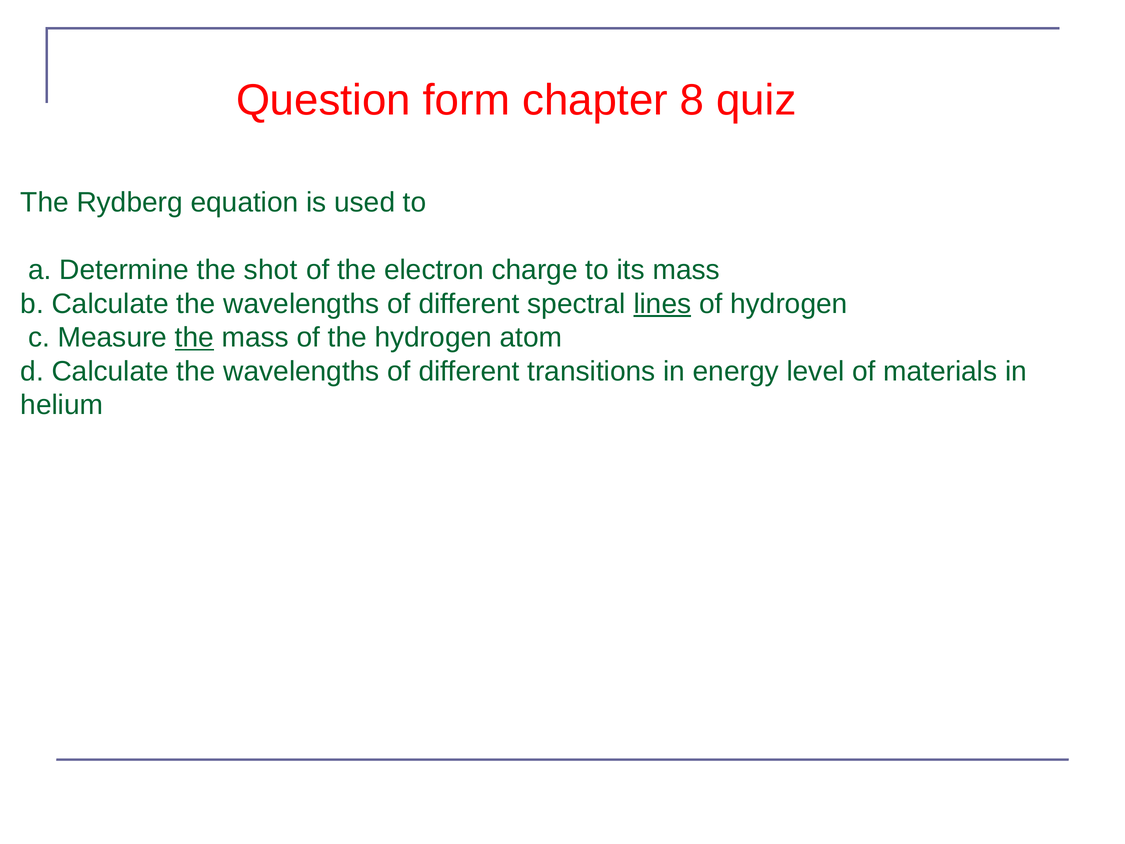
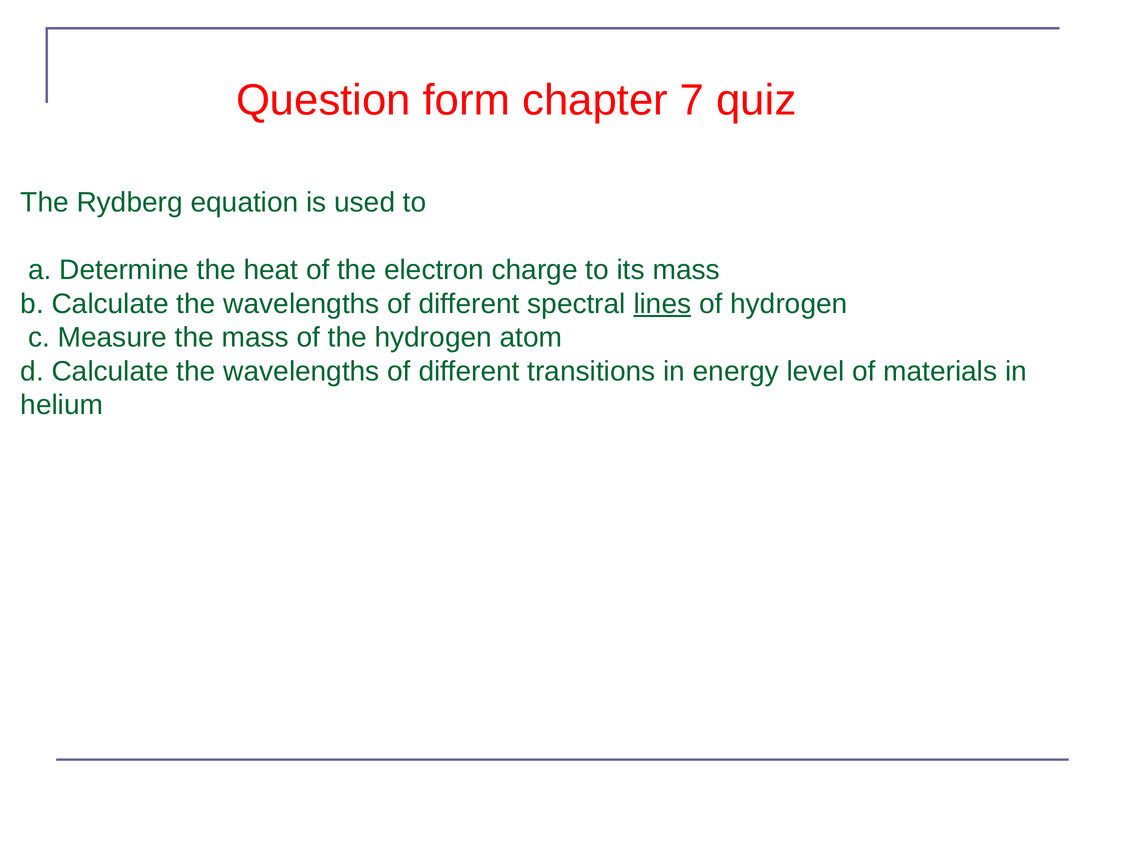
8: 8 -> 7
shot: shot -> heat
the at (194, 337) underline: present -> none
